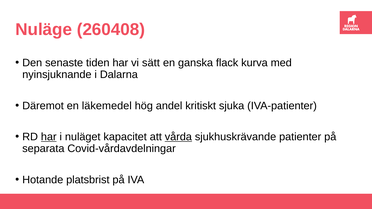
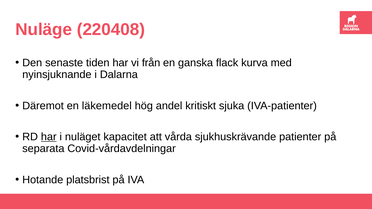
260408: 260408 -> 220408
sätt: sätt -> från
vårda underline: present -> none
